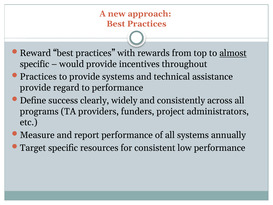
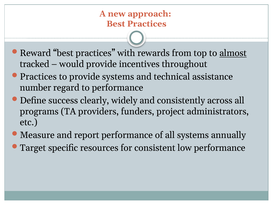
specific at (35, 64): specific -> tracked
provide at (35, 88): provide -> number
